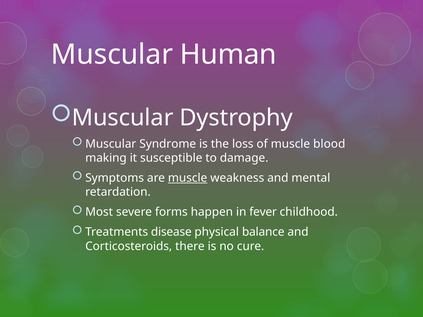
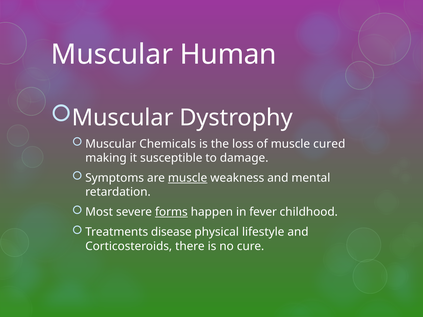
Syndrome: Syndrome -> Chemicals
blood: blood -> cured
forms underline: none -> present
balance: balance -> lifestyle
